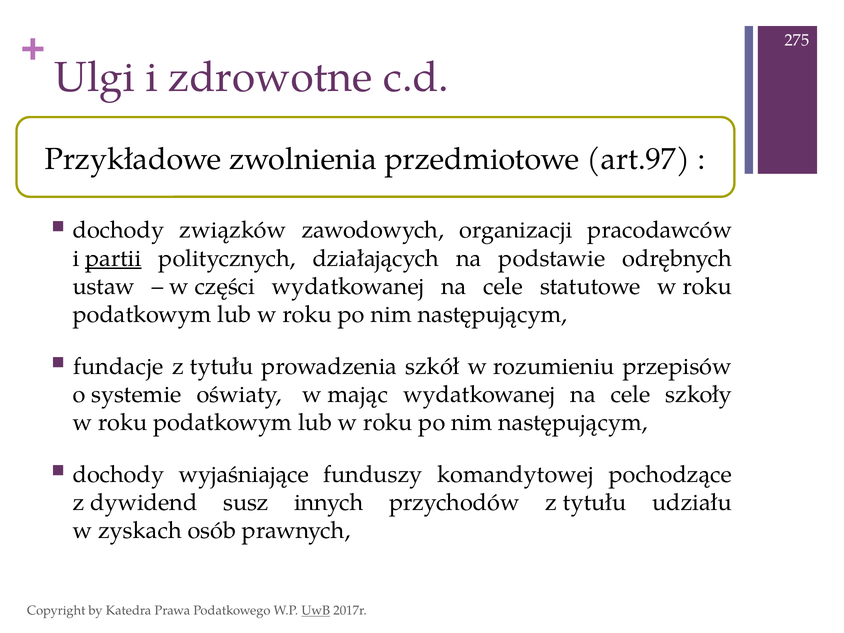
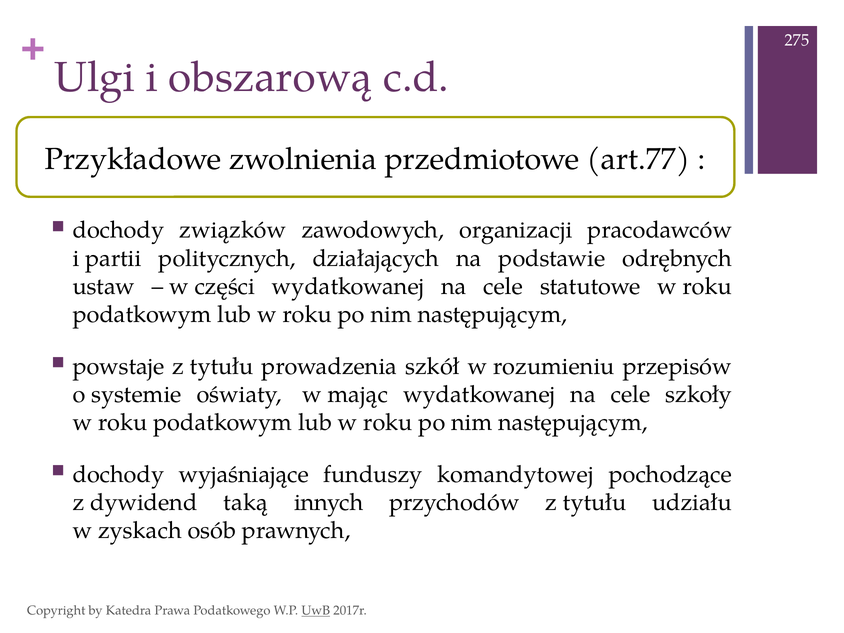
zdrowotne: zdrowotne -> obszarową
art.97: art.97 -> art.77
partii underline: present -> none
fundacje: fundacje -> powstaje
susz: susz -> taką
